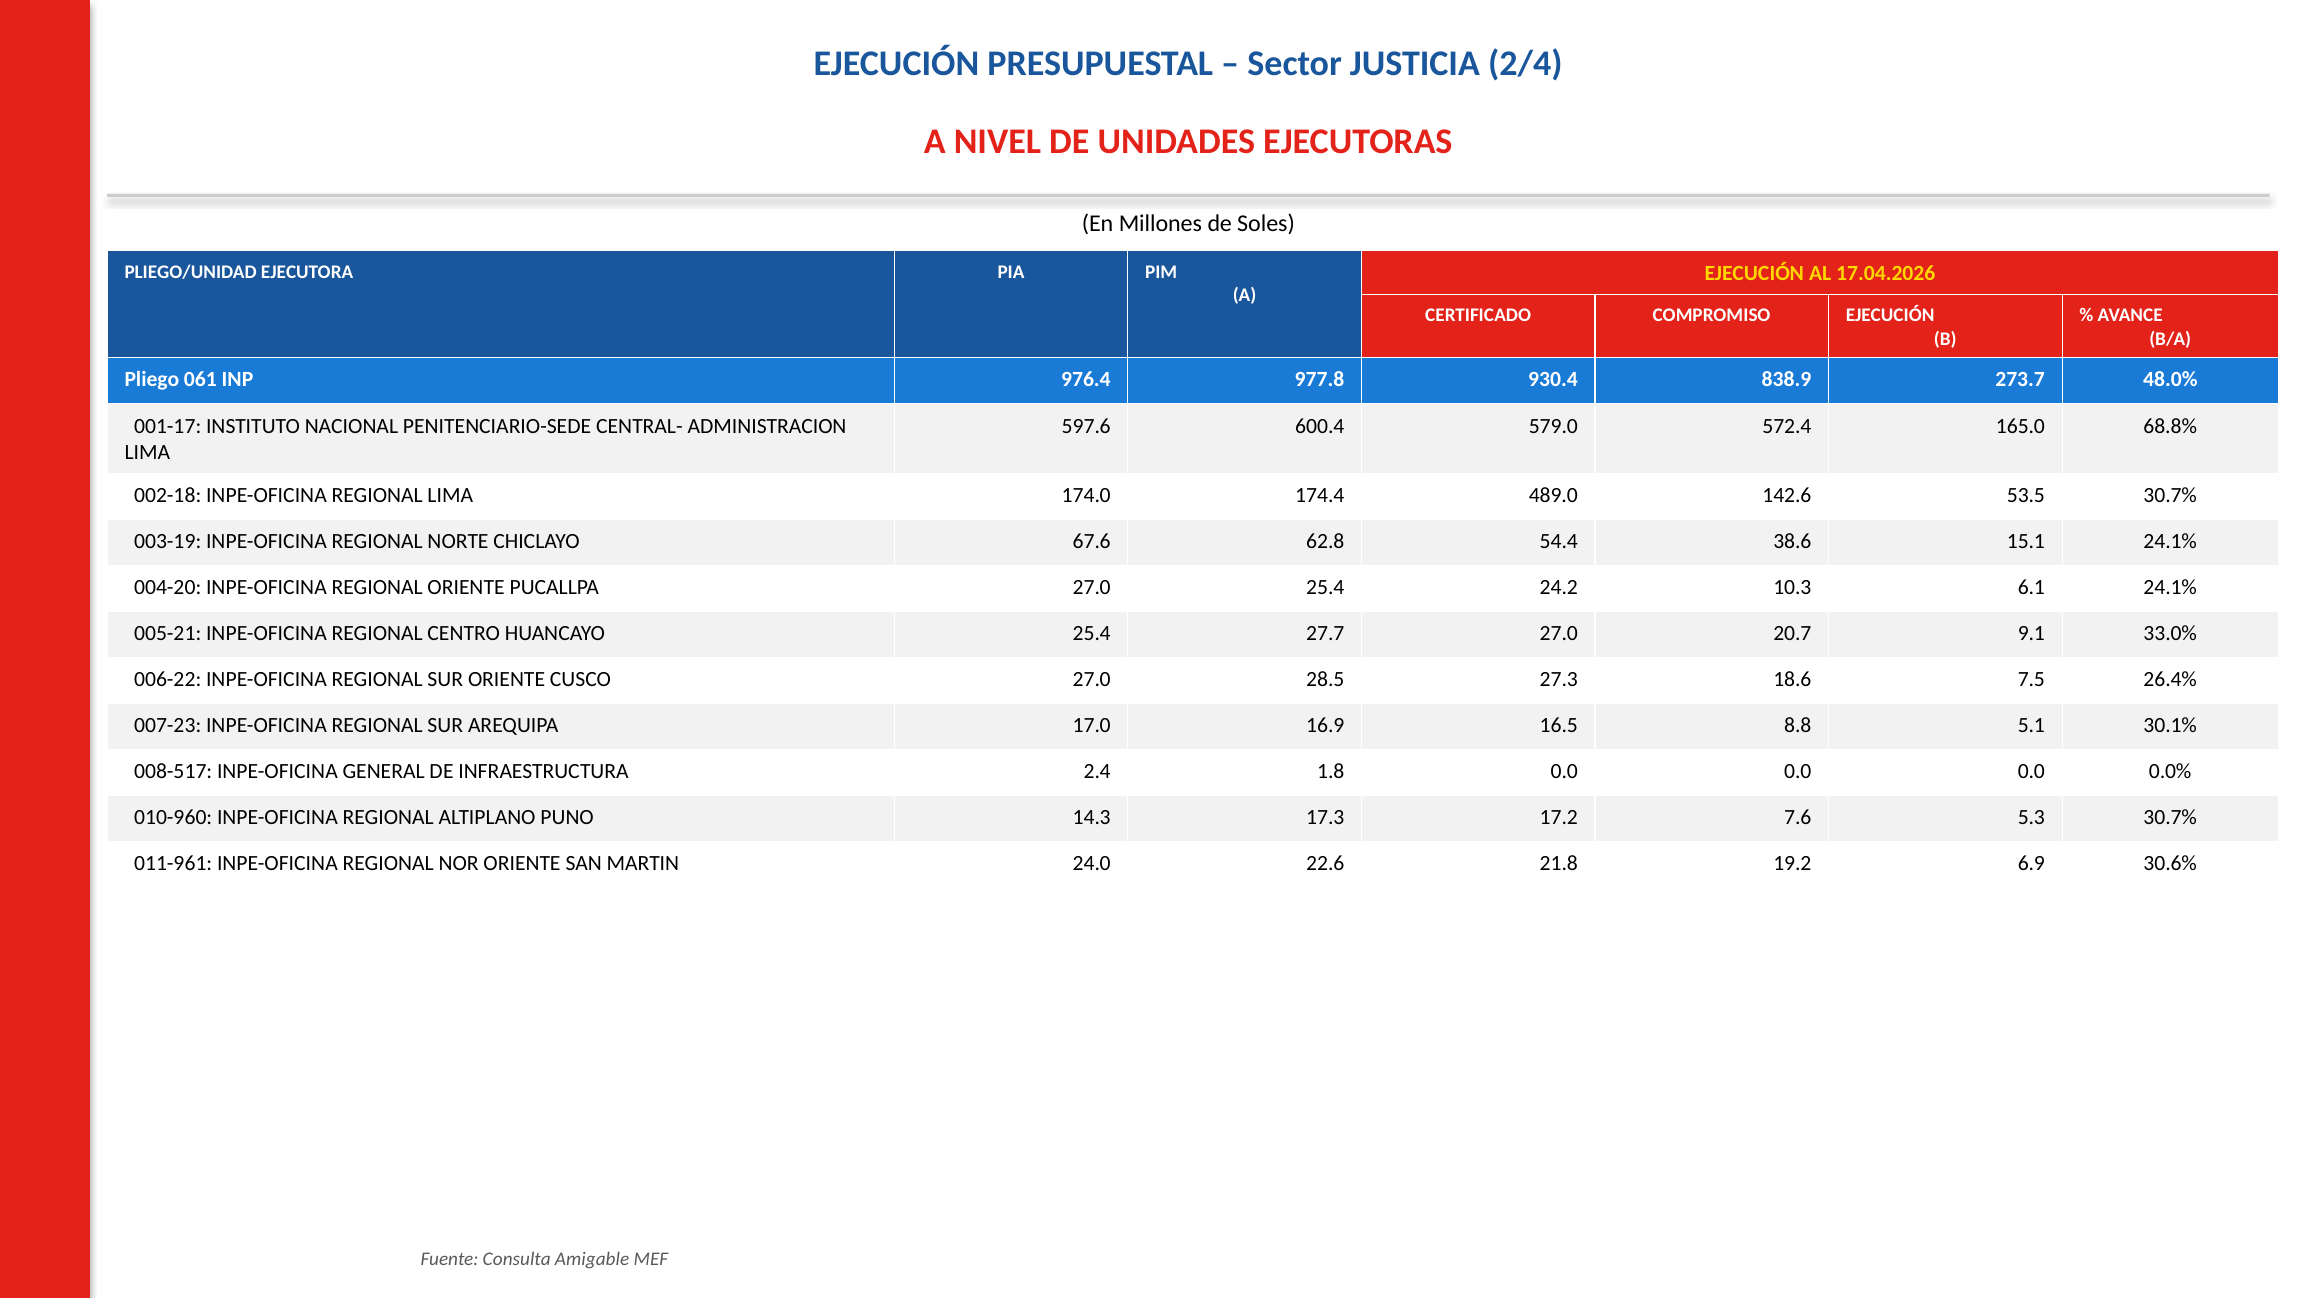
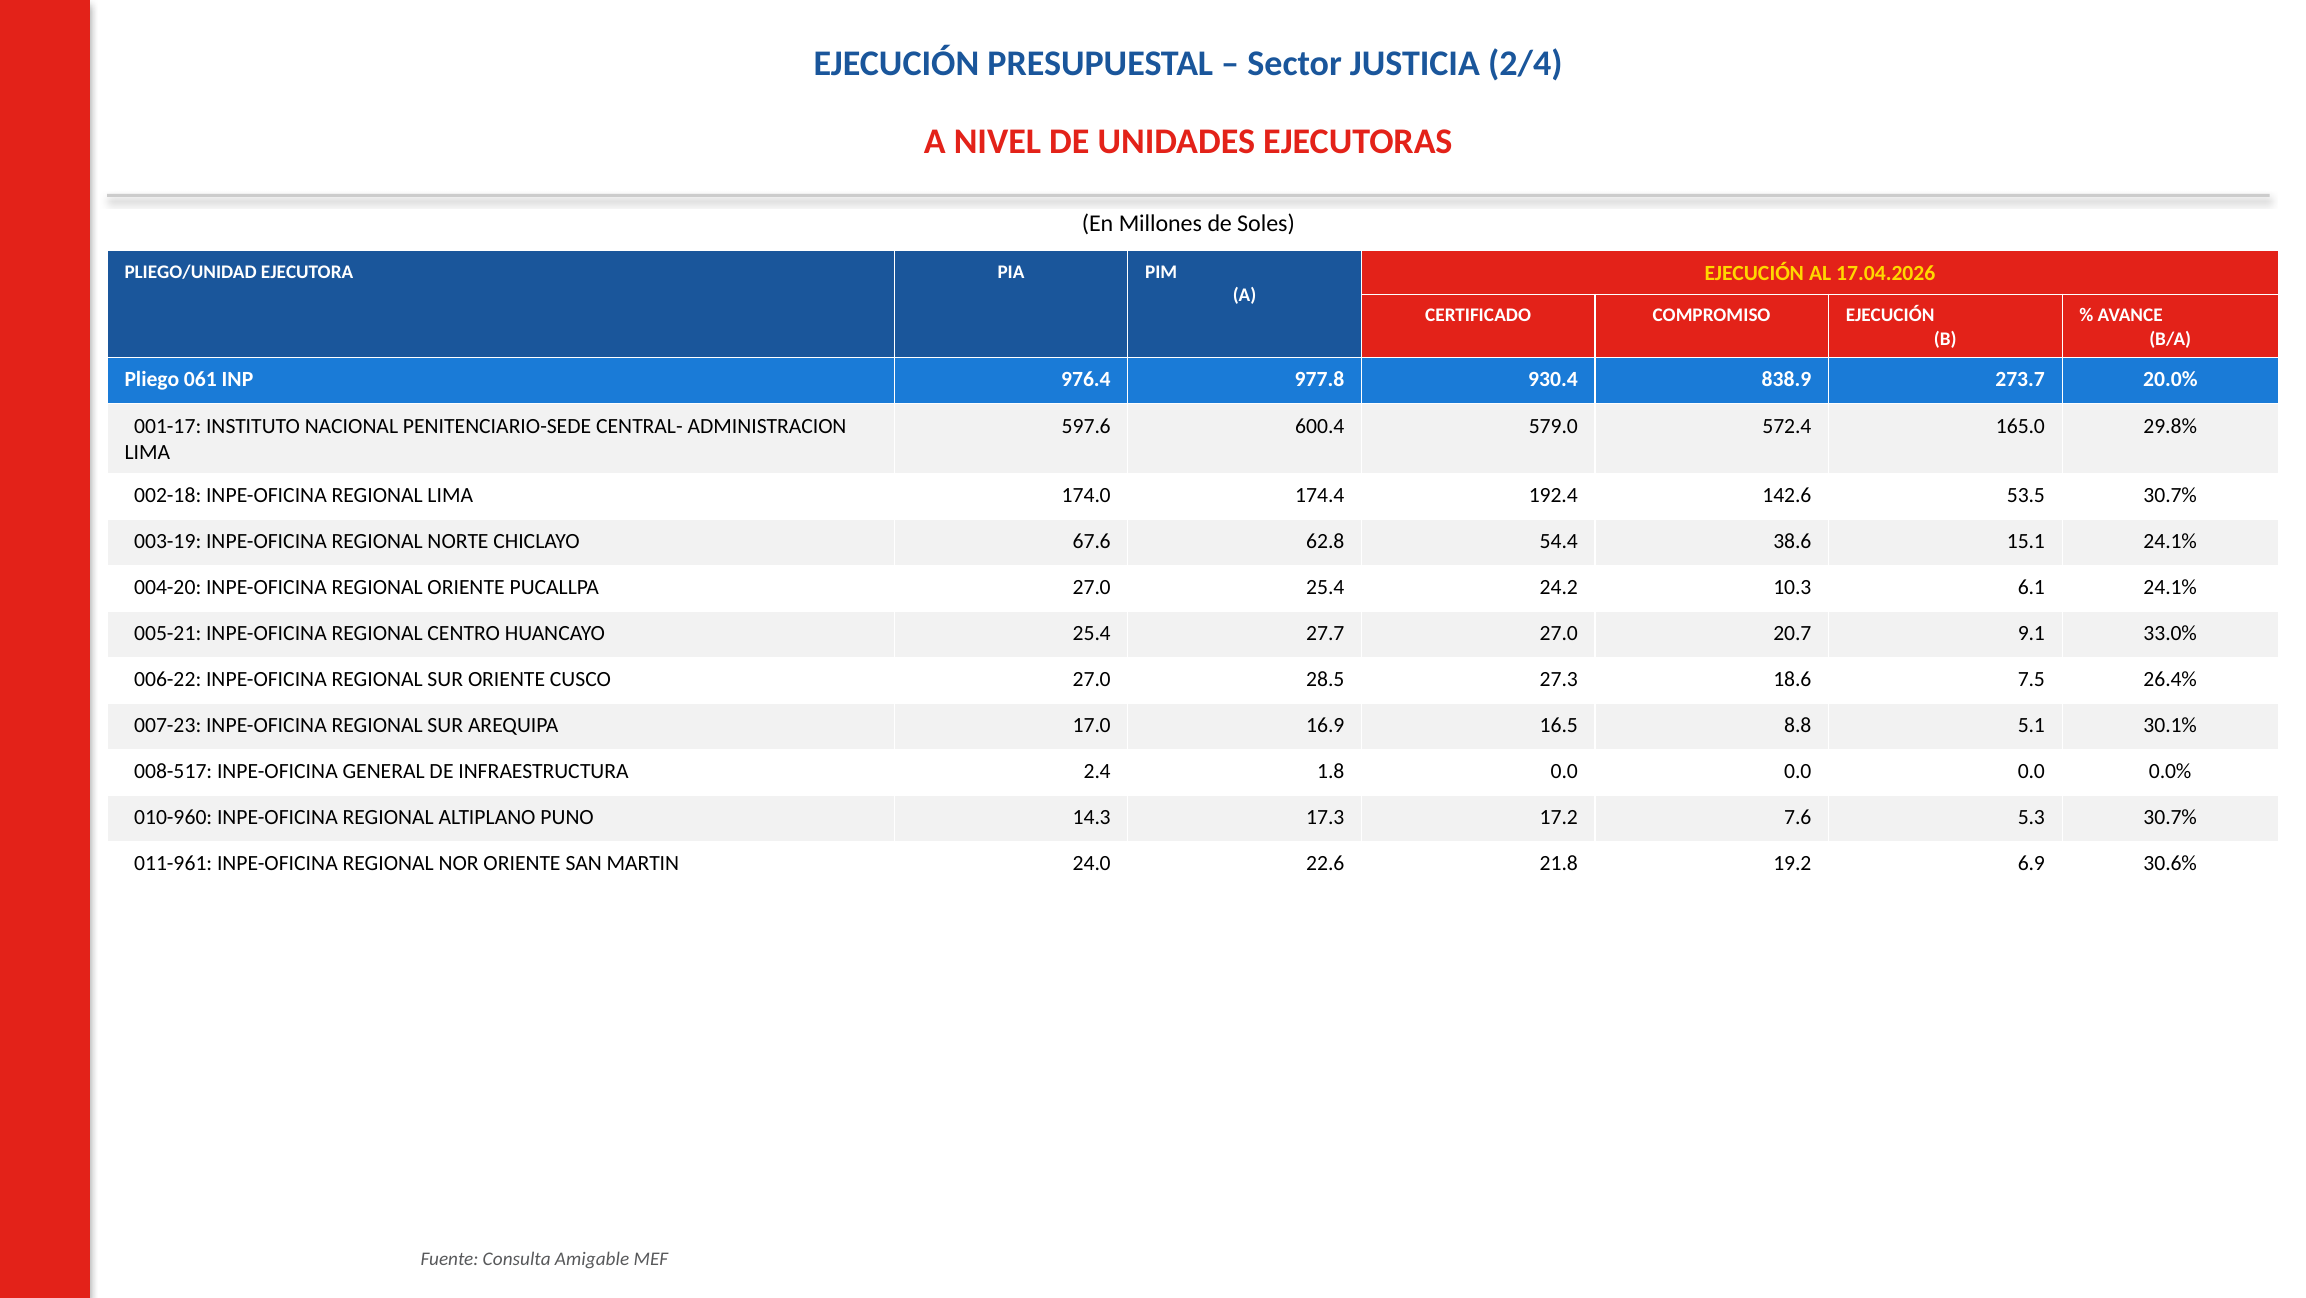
48.0%: 48.0% -> 20.0%
68.8%: 68.8% -> 29.8%
489.0: 489.0 -> 192.4
